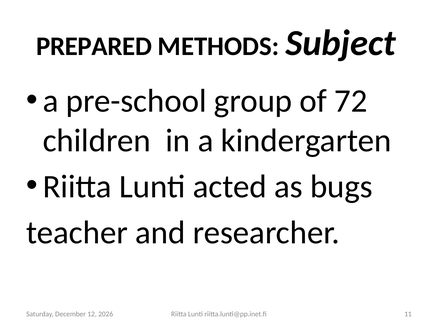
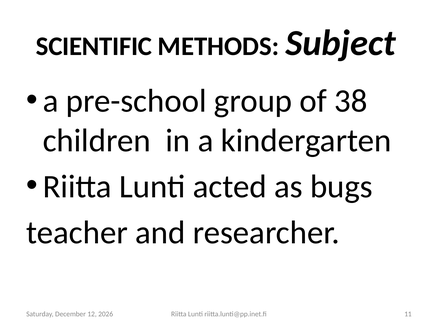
PREPARED: PREPARED -> SCIENTIFIC
72: 72 -> 38
